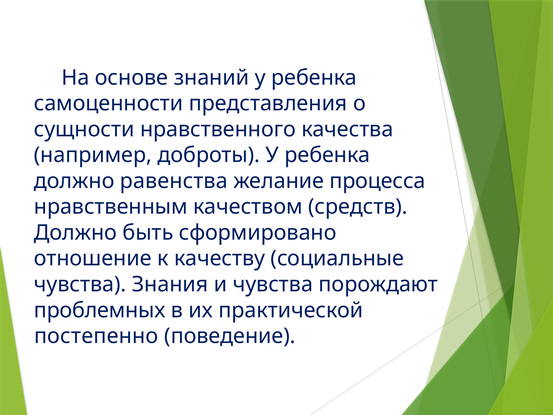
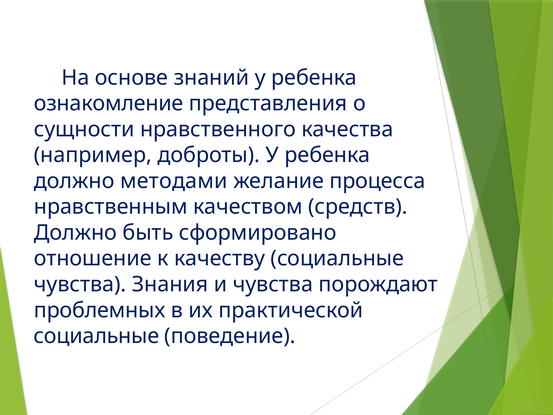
самоценности: самоценности -> ознакомление
равенства: равенства -> методами
постепенно at (96, 336): постепенно -> социальные
